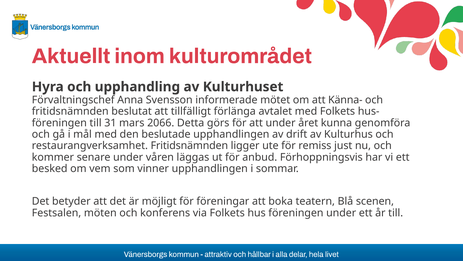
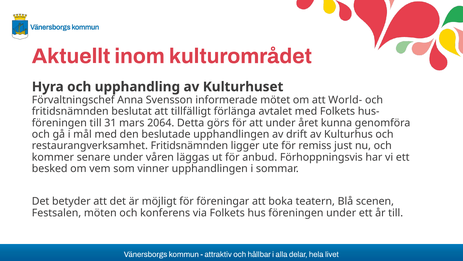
Känna-: Känna- -> World-
2066: 2066 -> 2064
